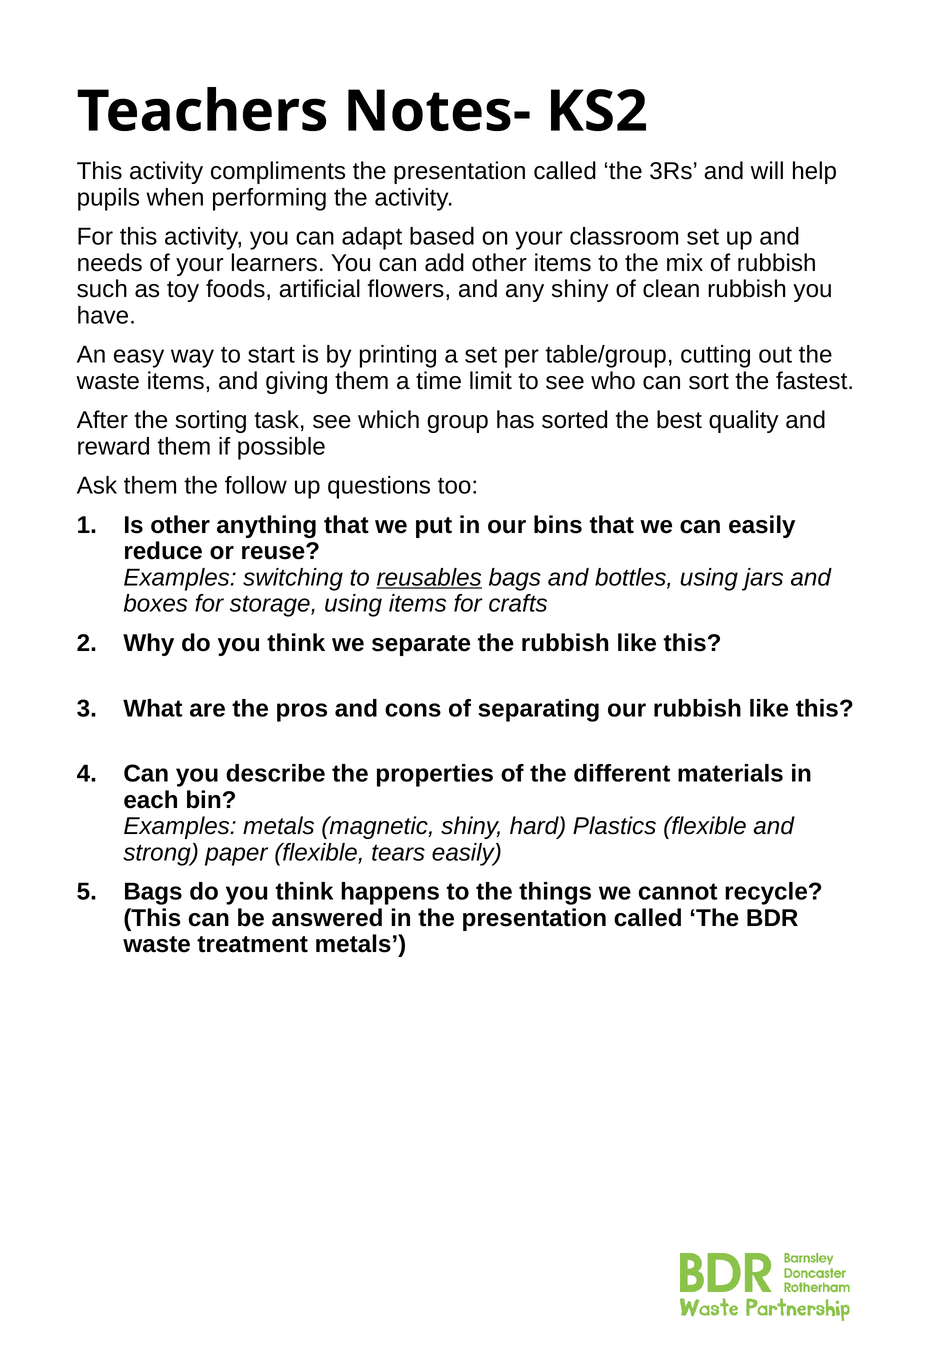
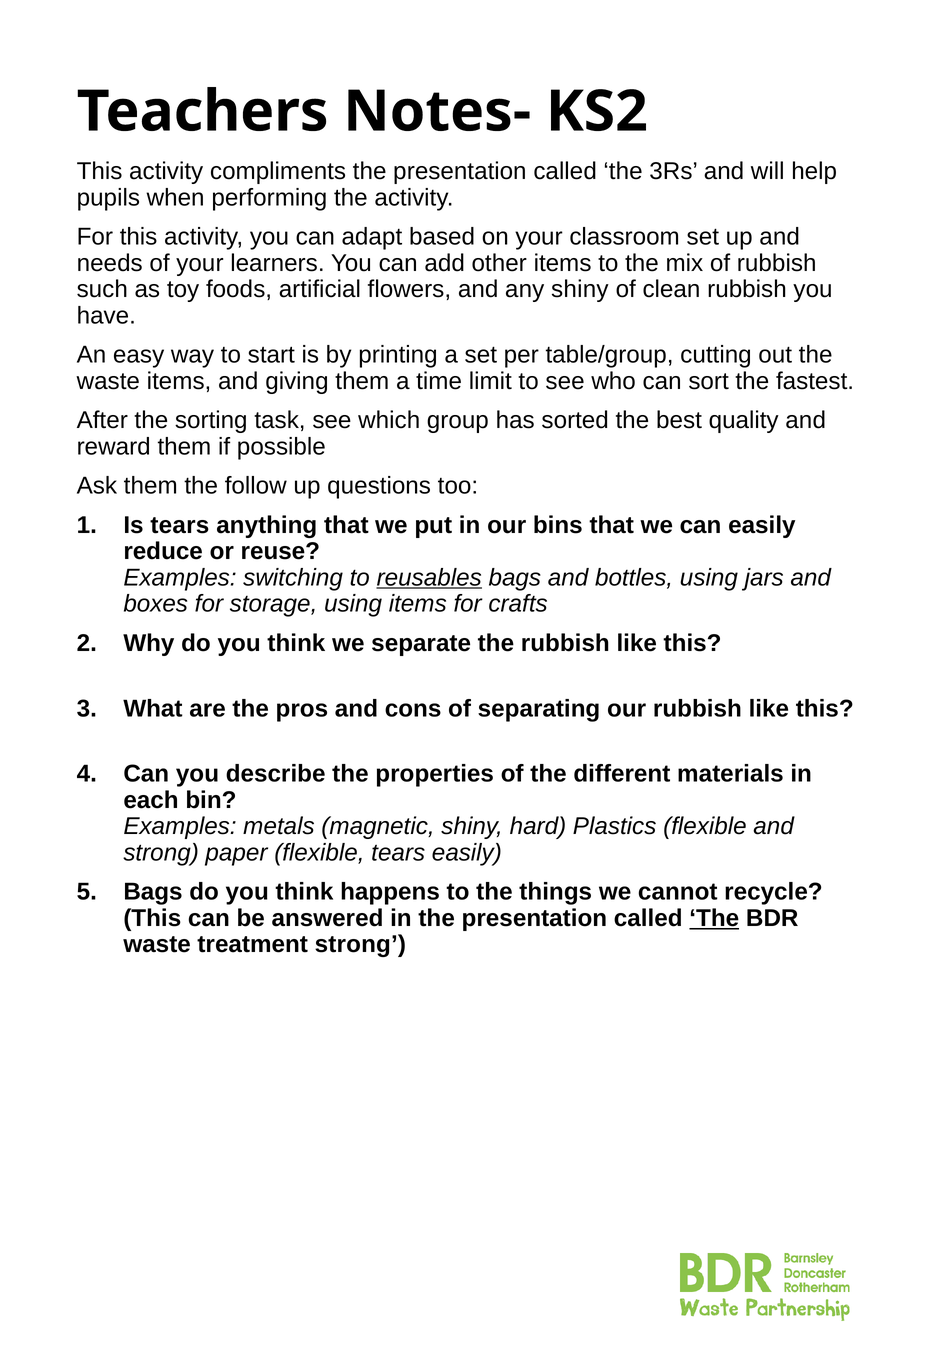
Is other: other -> tears
The at (714, 918) underline: none -> present
treatment metals: metals -> strong
